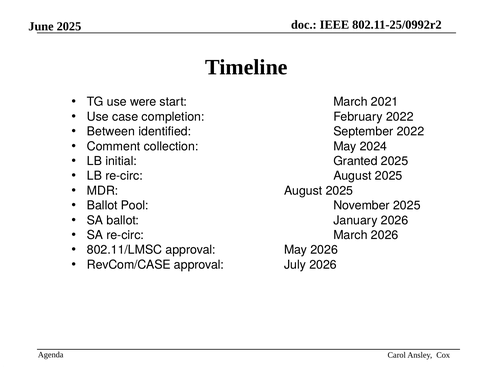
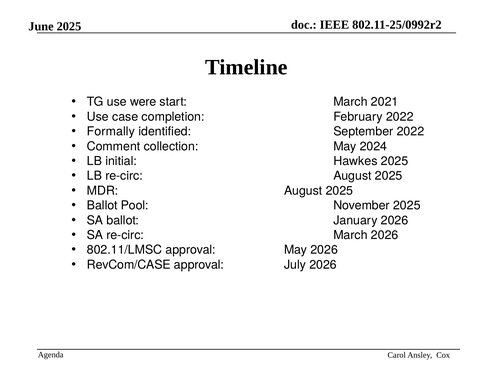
Between: Between -> Formally
Granted: Granted -> Hawkes
